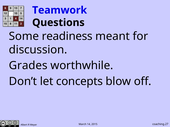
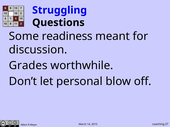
Teamwork: Teamwork -> Struggling
concepts: concepts -> personal
